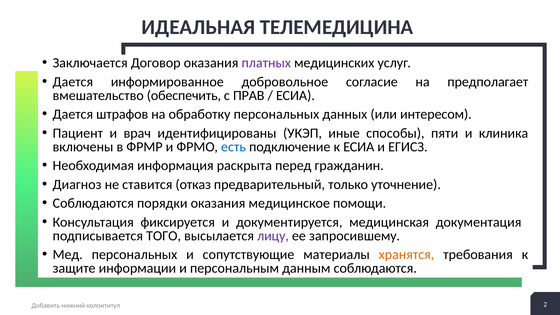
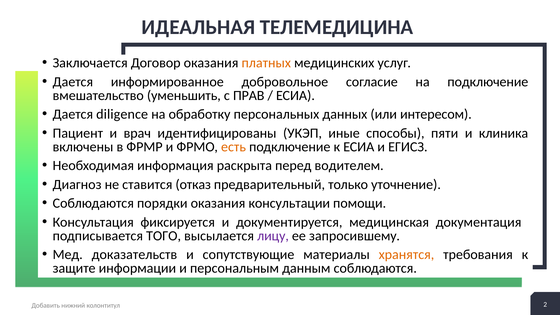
платных colour: purple -> orange
на предполагает: предполагает -> подключение
обеспечить: обеспечить -> уменьшить
штрафов: штрафов -> diligence
есть colour: blue -> orange
гражданин: гражданин -> водителем
медицинское: медицинское -> консультации
Мед персональных: персональных -> доказательств
